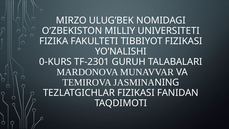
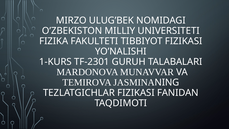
0-KURS: 0-KURS -> 1-KURS
